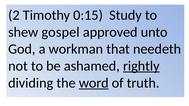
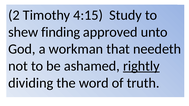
0:15: 0:15 -> 4:15
gospel: gospel -> finding
word underline: present -> none
